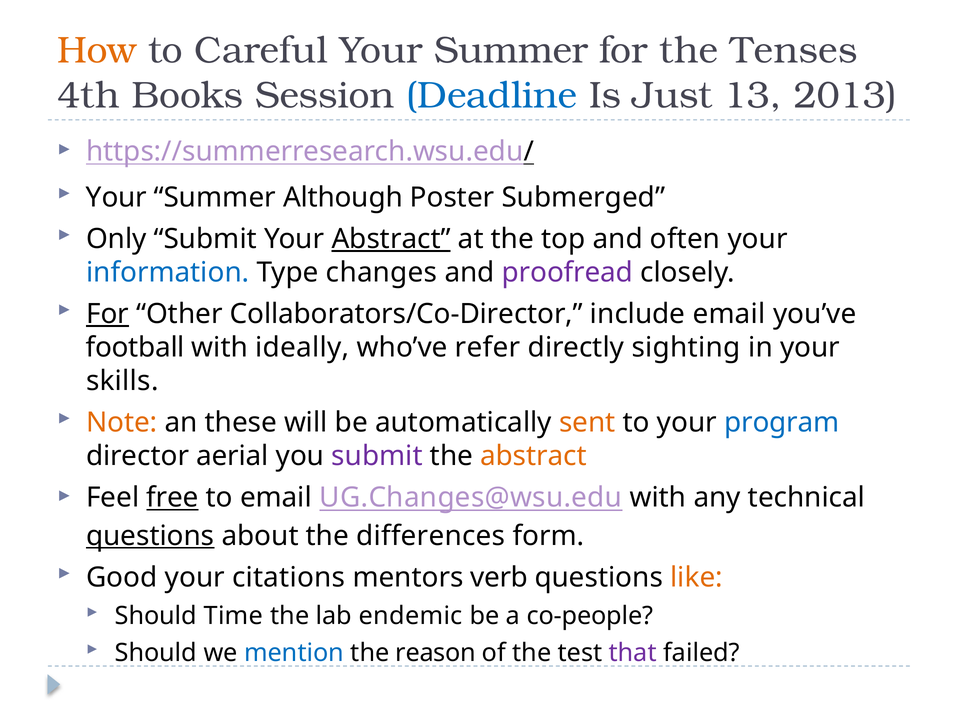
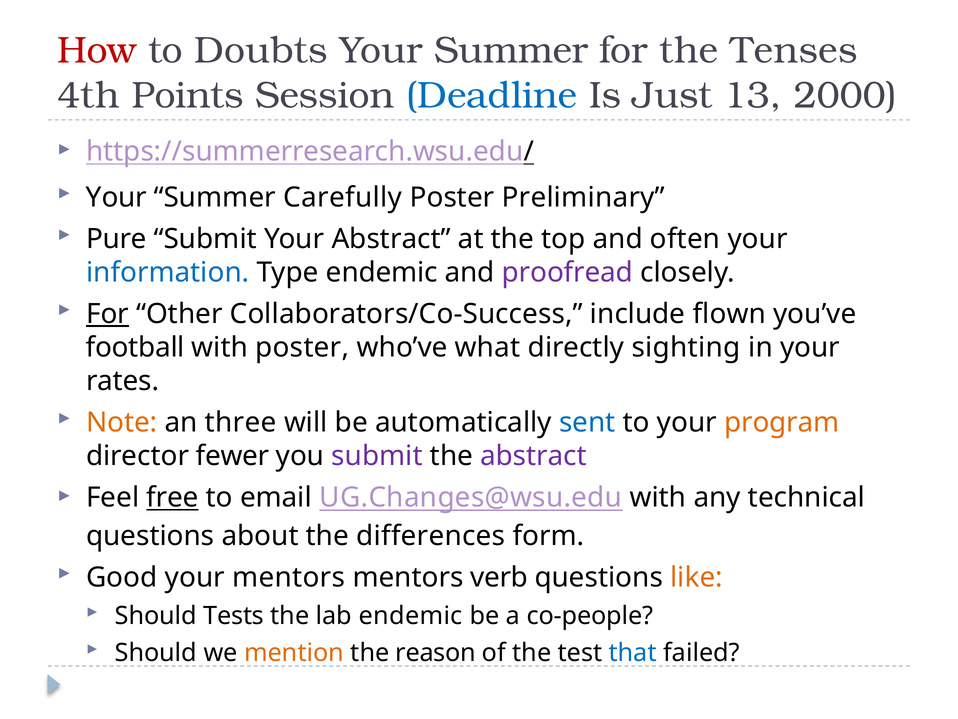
How colour: orange -> red
Careful: Careful -> Doubts
Books: Books -> Points
2013: 2013 -> 2000
Although: Although -> Carefully
Submerged: Submerged -> Preliminary
Only: Only -> Pure
Abstract at (391, 239) underline: present -> none
Type changes: changes -> endemic
Collaborators/Co-Director: Collaborators/Co-Director -> Collaborators/Co-Success
include email: email -> flown
with ideally: ideally -> poster
refer: refer -> what
skills: skills -> rates
these: these -> three
sent colour: orange -> blue
program colour: blue -> orange
aerial: aerial -> fewer
abstract at (534, 456) colour: orange -> purple
questions at (150, 535) underline: present -> none
your citations: citations -> mentors
Time: Time -> Tests
mention colour: blue -> orange
that colour: purple -> blue
